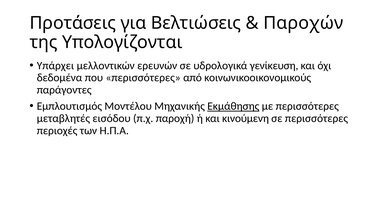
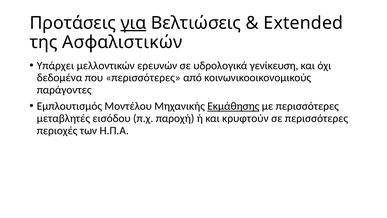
για underline: none -> present
Παροχών: Παροχών -> Extended
Υπολογίζονται: Υπολογίζονται -> Ασφαλιστικών
κινούμενη: κινούμενη -> κρυφτούν
